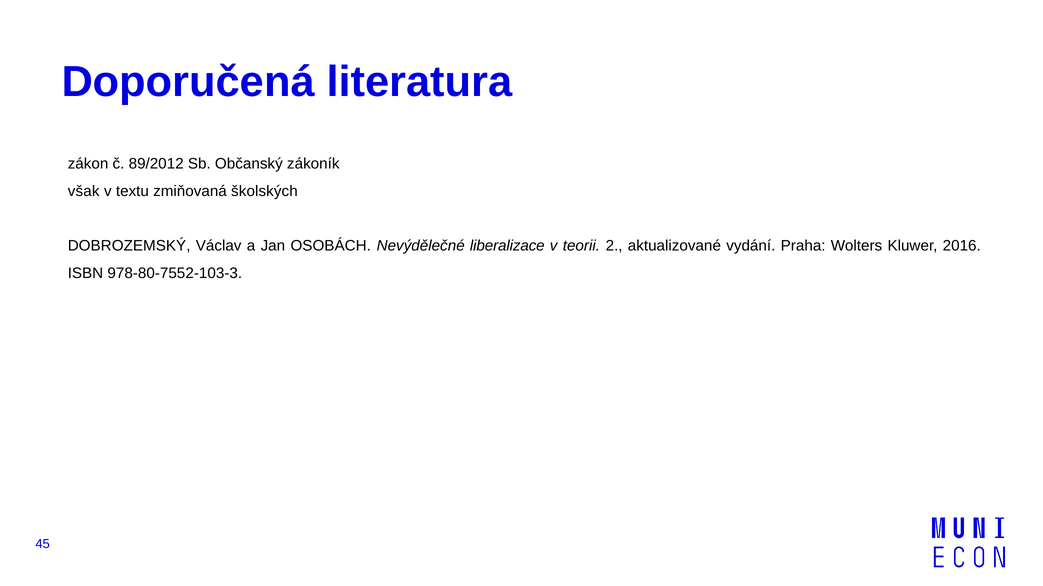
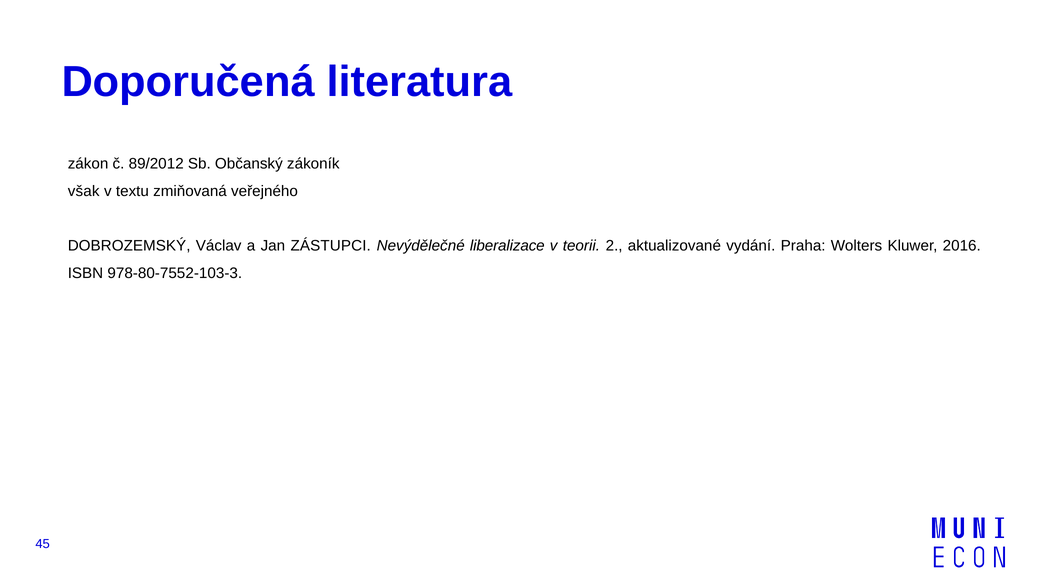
školských: školských -> veřejného
OSOBÁCH: OSOBÁCH -> ZÁSTUPCI
